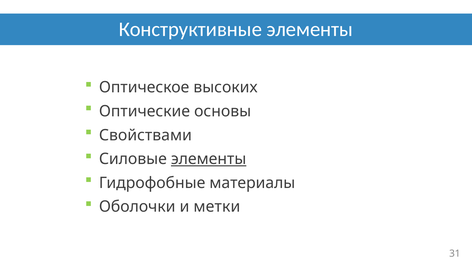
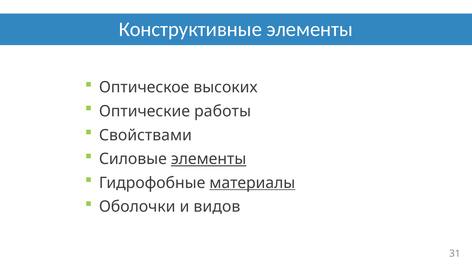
основы: основы -> работы
материалы underline: none -> present
метки: метки -> видов
